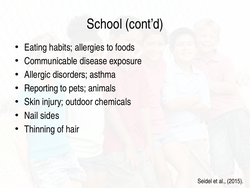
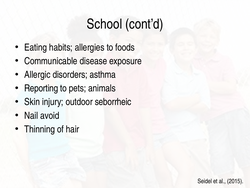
chemicals: chemicals -> seborrheic
sides: sides -> avoid
